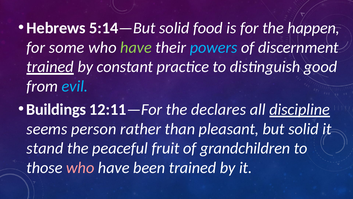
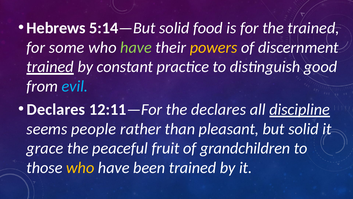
the happen: happen -> trained
powers colour: light blue -> yellow
Buildings at (56, 109): Buildings -> Declares
person: person -> people
stand: stand -> grace
who at (80, 167) colour: pink -> yellow
